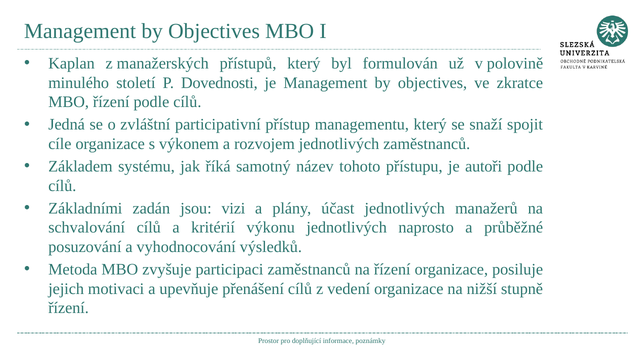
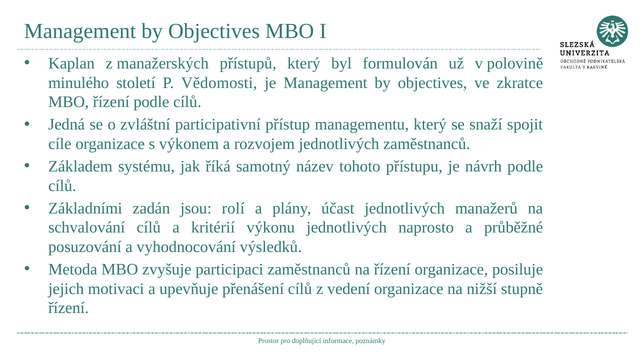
Dovednosti: Dovednosti -> Vědomosti
autoři: autoři -> návrh
vizi: vizi -> rolí
